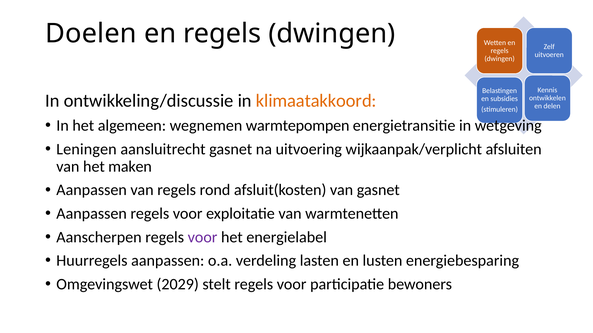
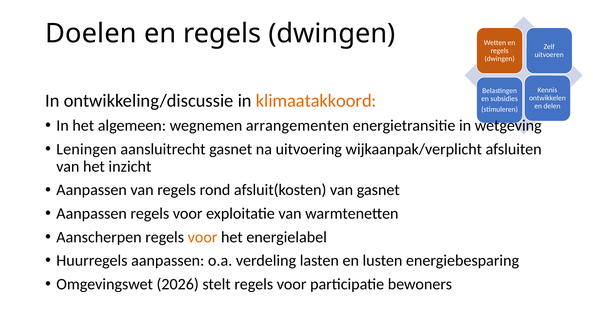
warmtepompen: warmtepompen -> arrangementen
maken: maken -> inzicht
voor at (203, 237) colour: purple -> orange
2029: 2029 -> 2026
